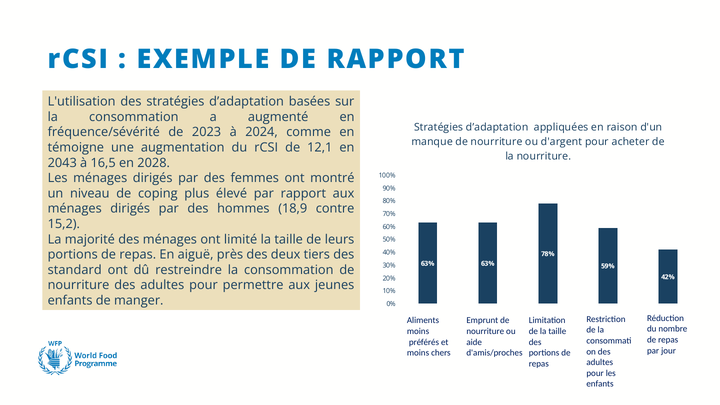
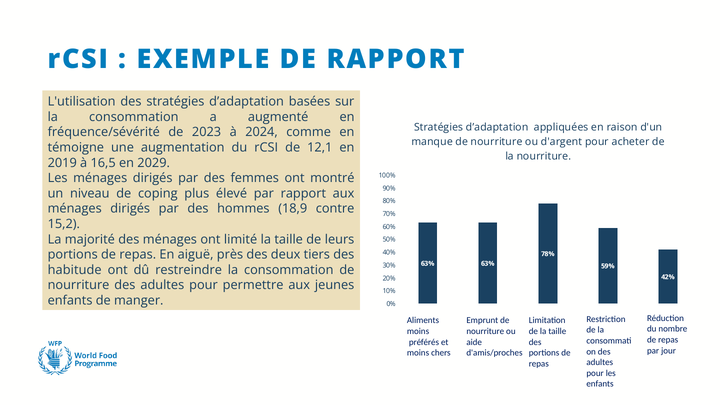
2043: 2043 -> 2019
2028: 2028 -> 2029
standard: standard -> habitude
